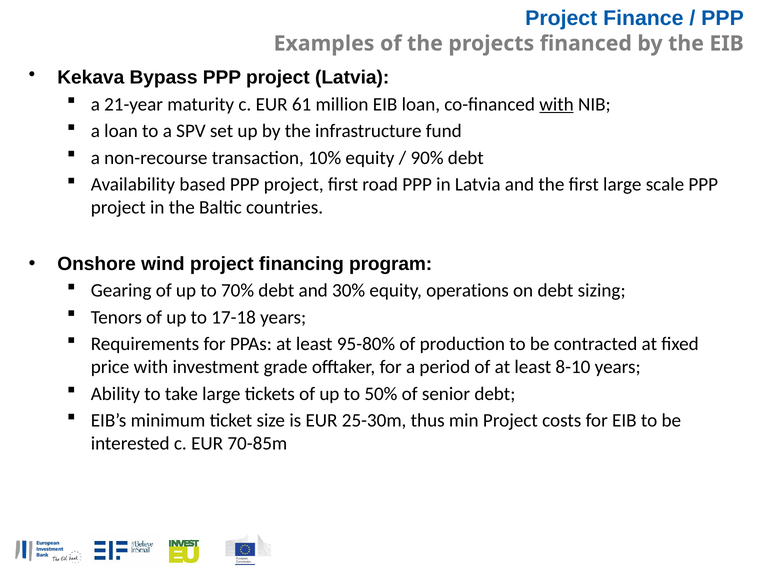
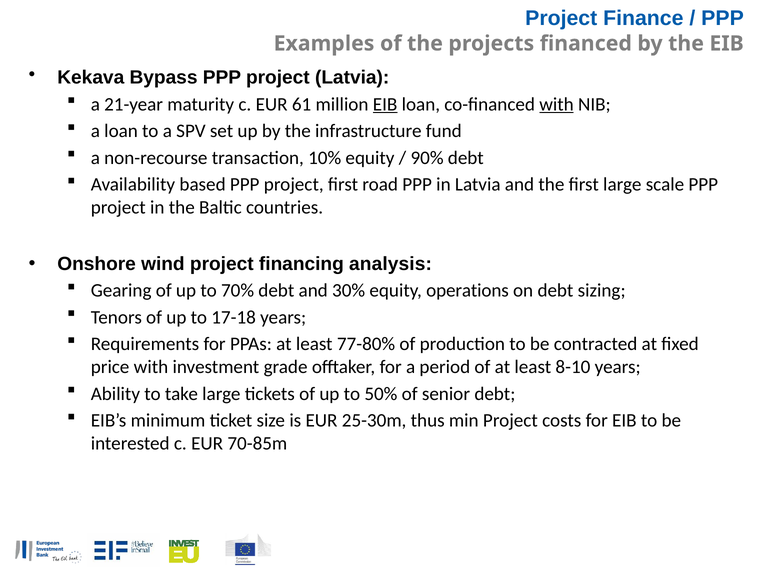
EIB at (385, 104) underline: none -> present
program: program -> analysis
95-80%: 95-80% -> 77-80%
